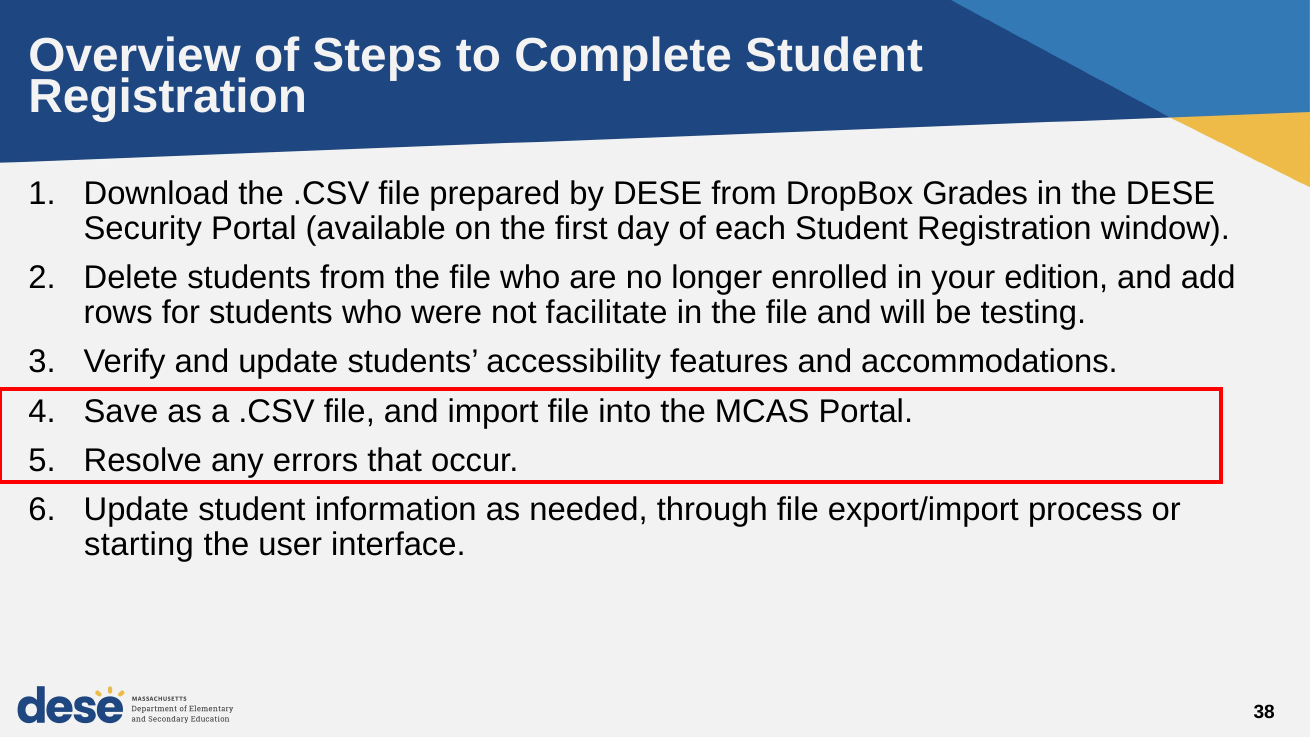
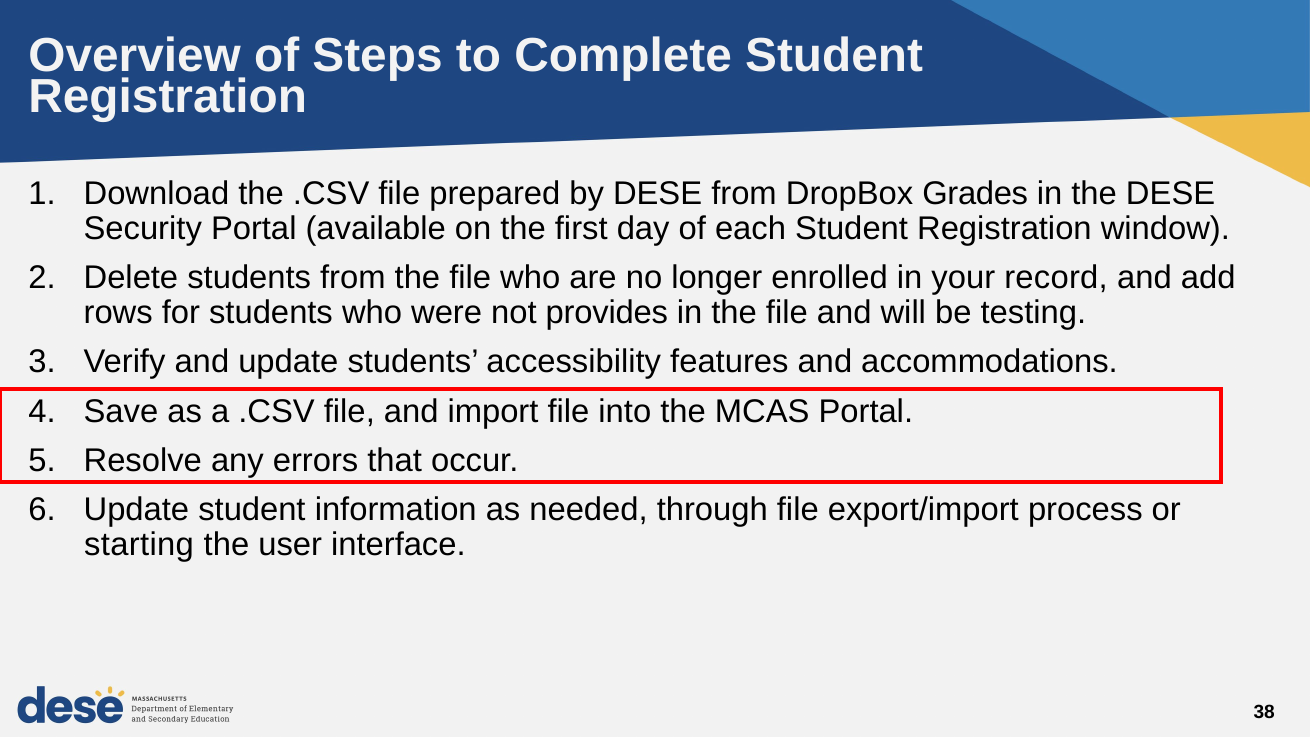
edition: edition -> record
facilitate: facilitate -> provides
